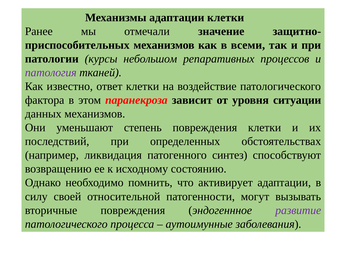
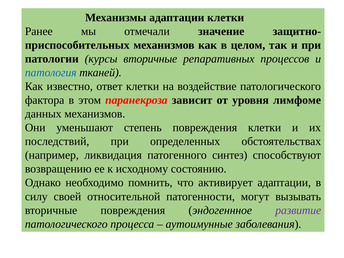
всеми: всеми -> целом
курсы небольшом: небольшом -> вторичные
патология colour: purple -> blue
ситуации: ситуации -> лимфоме
